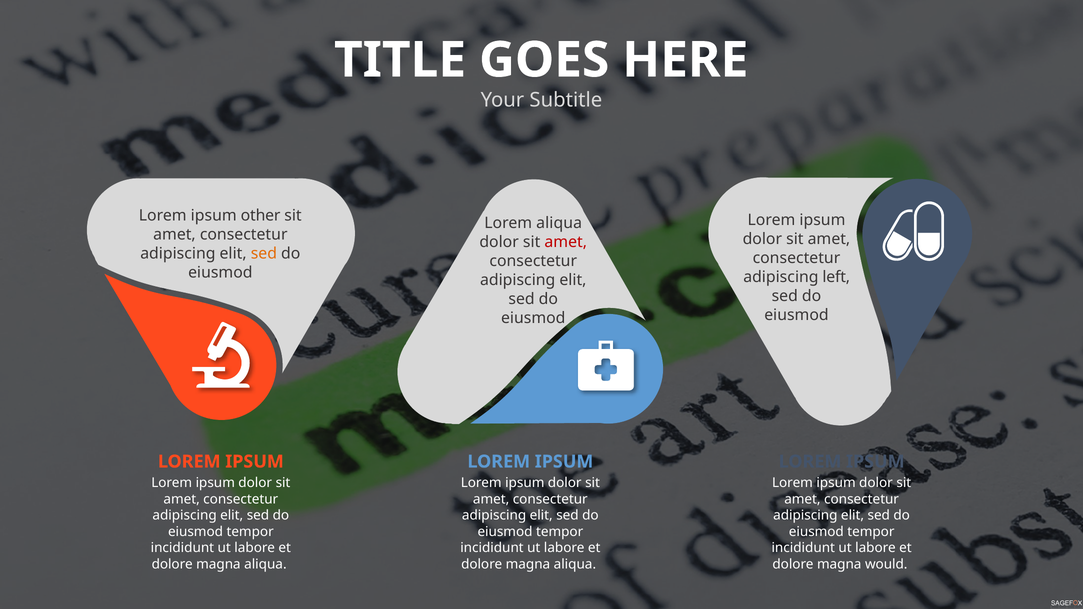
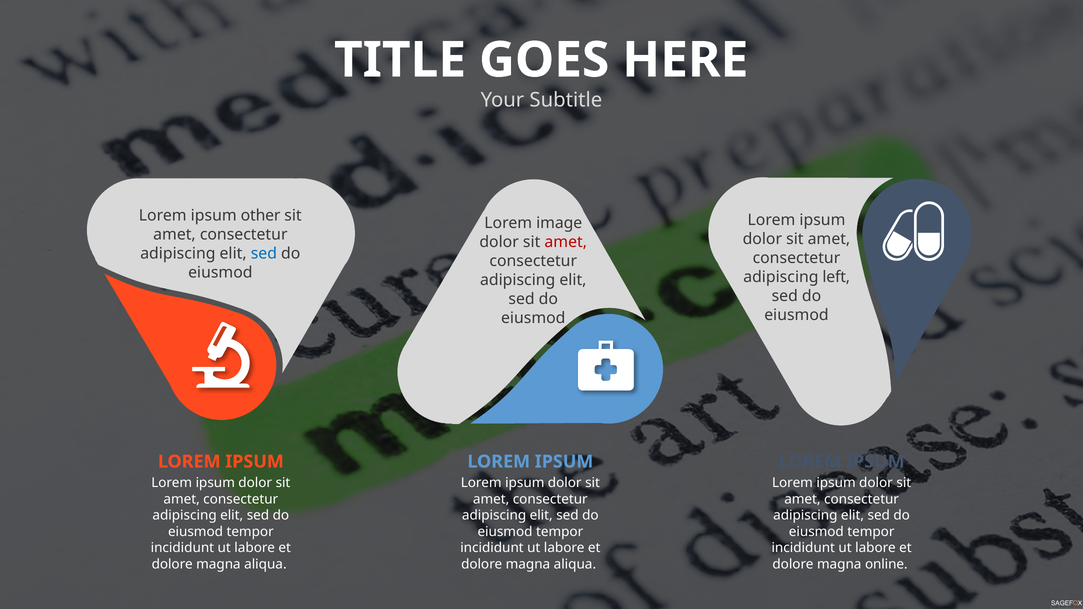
Lorem aliqua: aliqua -> image
sed at (264, 254) colour: orange -> blue
would: would -> online
